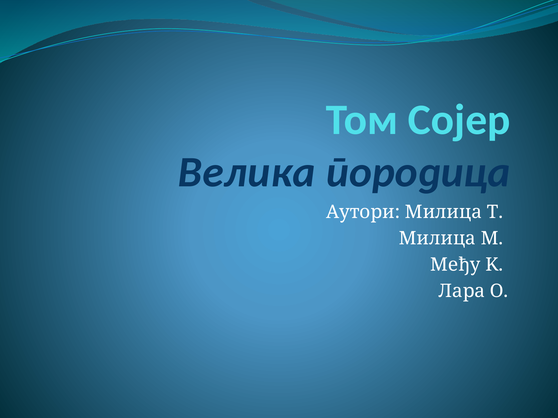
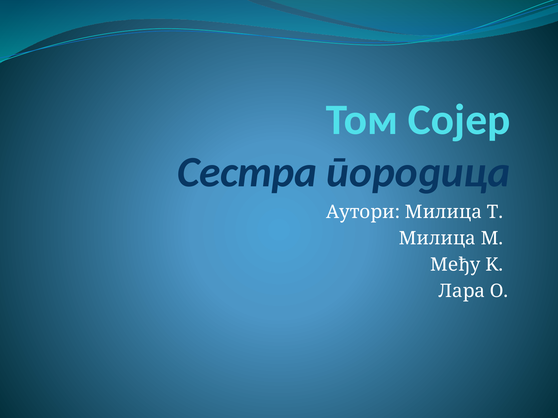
Велика: Велика -> Сестра
